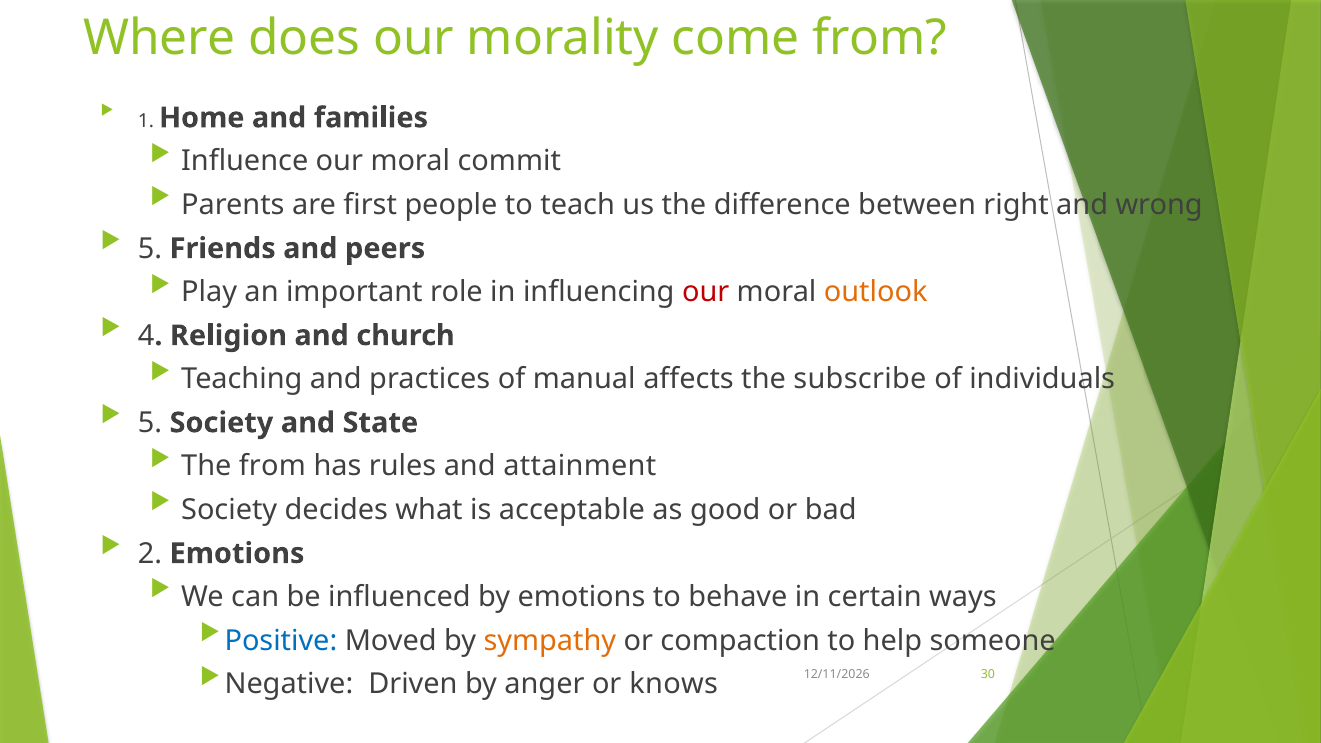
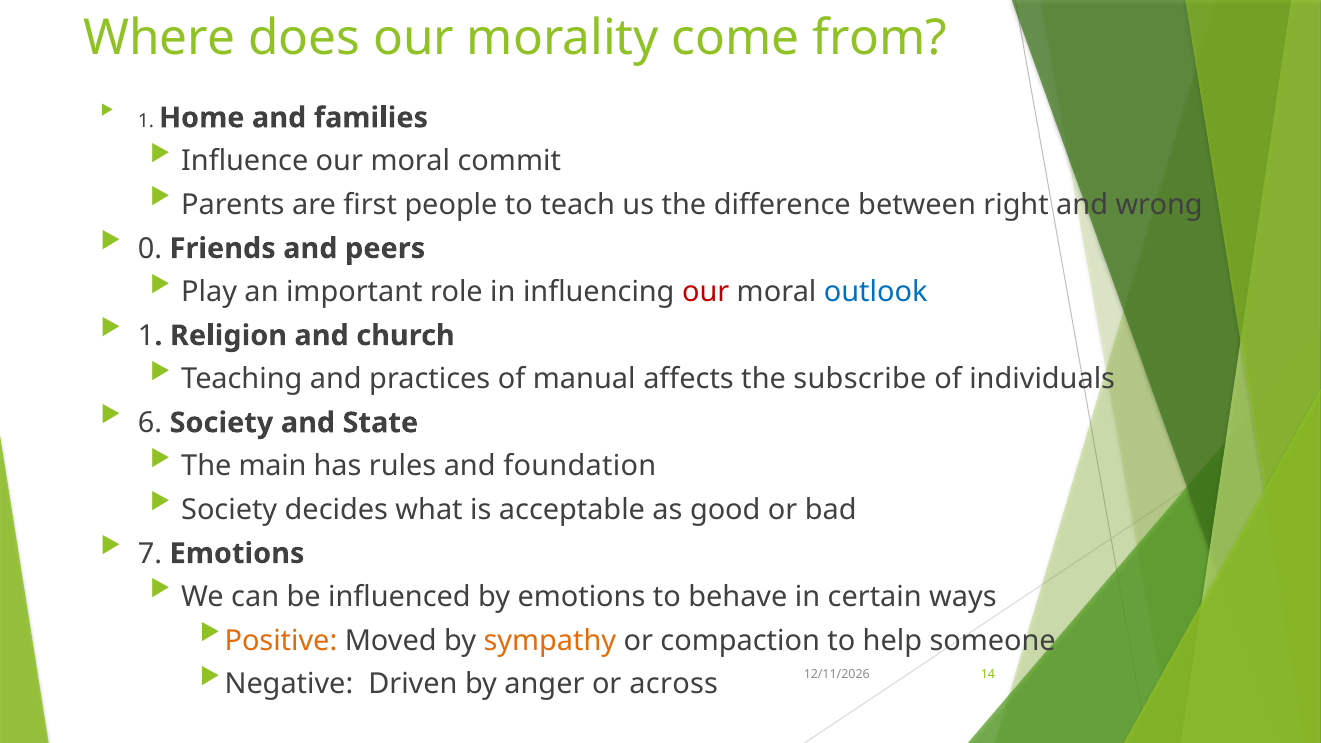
5 at (150, 249): 5 -> 0
outlook colour: orange -> blue
4 at (146, 336): 4 -> 1
5 at (150, 423): 5 -> 6
The from: from -> main
attainment: attainment -> foundation
2: 2 -> 7
Positive colour: blue -> orange
knows: knows -> across
30: 30 -> 14
